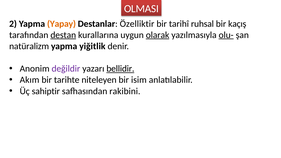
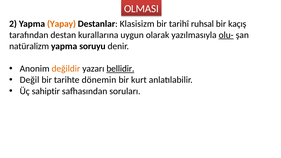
Özelliktir: Özelliktir -> Klasisizm
destan underline: present -> none
olarak underline: present -> none
yiğitlik: yiğitlik -> soruyu
değildir colour: purple -> orange
Akım: Akım -> Değil
niteleyen: niteleyen -> dönemin
isim: isim -> kurt
rakibini: rakibini -> soruları
